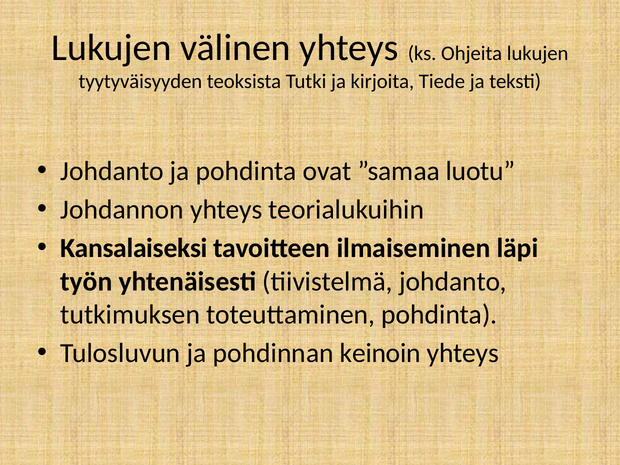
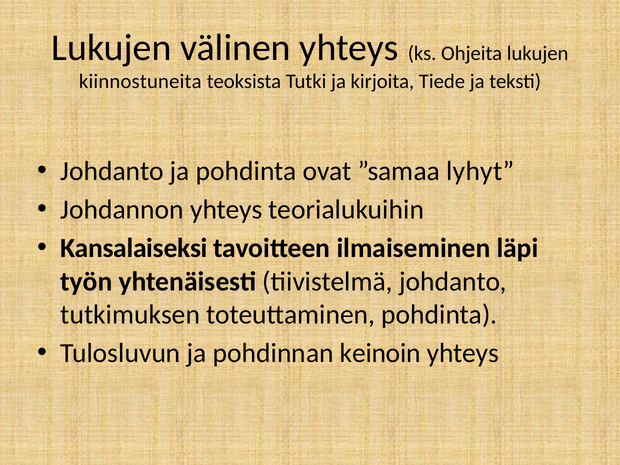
tyytyväisyyden: tyytyväisyyden -> kiinnostuneita
luotu: luotu -> lyhyt
